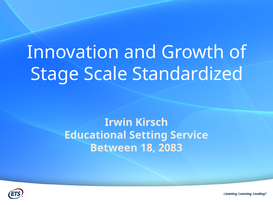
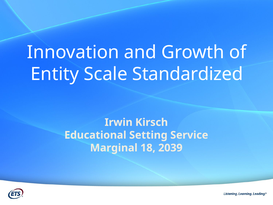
Stage: Stage -> Entity
Between: Between -> Marginal
2083: 2083 -> 2039
